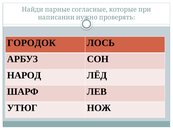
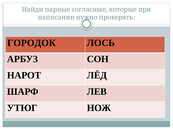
НАРОД: НАРОД -> НАРОТ
